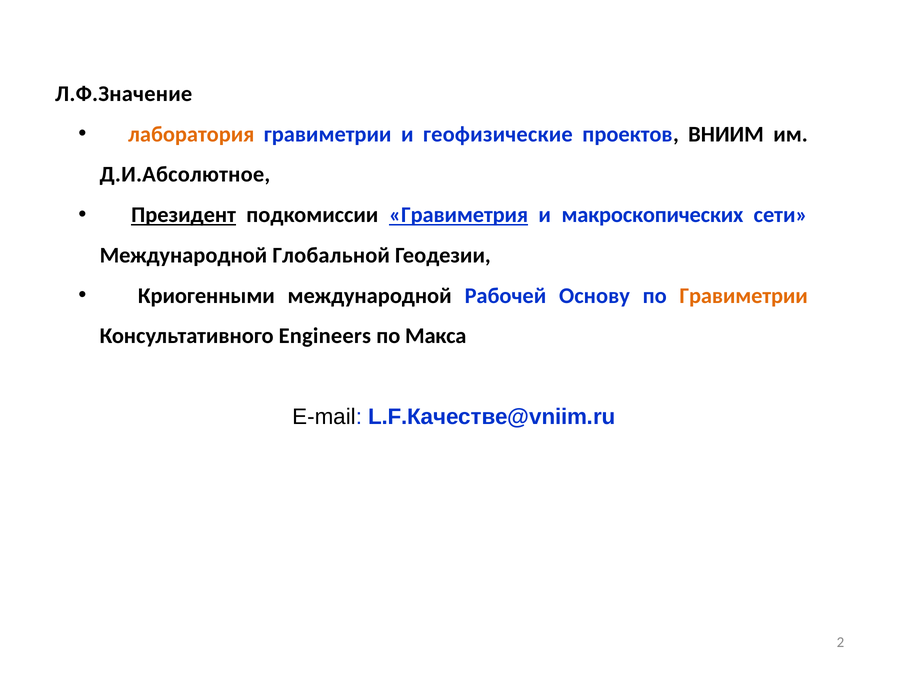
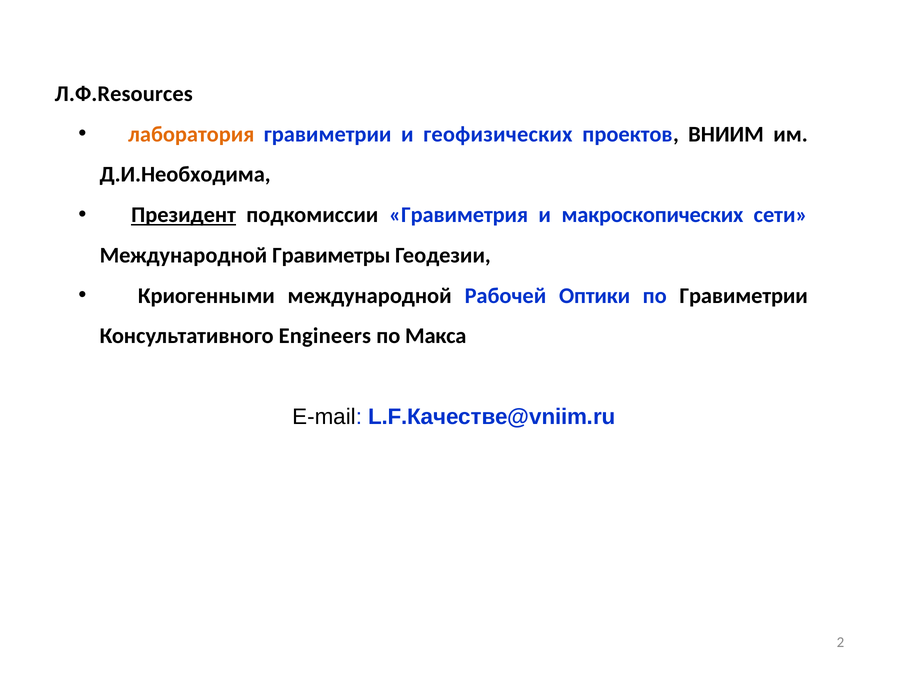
Л.Ф.Значение: Л.Ф.Значение -> Л.Ф.Resources
геофизические: геофизические -> геофизических
Д.И.Абсолютное: Д.И.Абсолютное -> Д.И.Необходима
Гравиметрия underline: present -> none
Глобальной: Глобальной -> Гравиметры
Основу: Основу -> Оптики
Гравиметрии at (744, 296) colour: orange -> black
